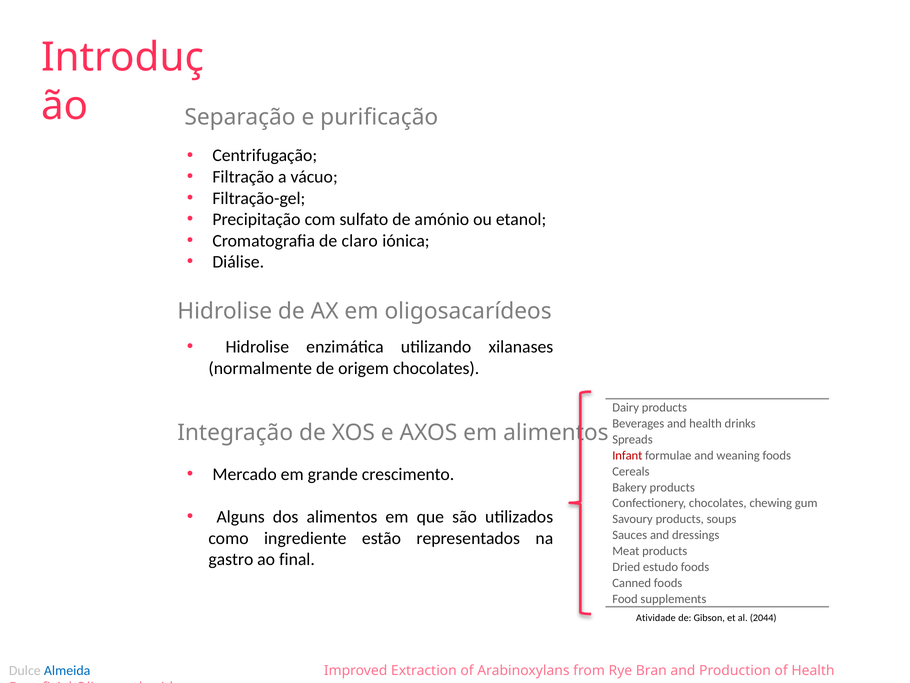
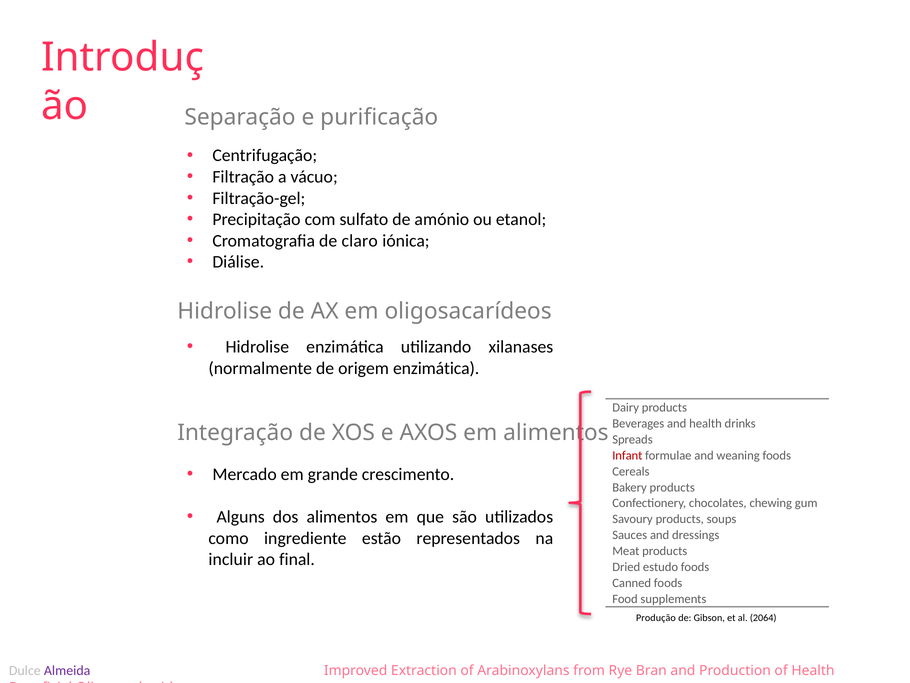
origem chocolates: chocolates -> enzimática
gastro: gastro -> incluir
Atividade: Atividade -> Produção
2044: 2044 -> 2064
Almeida colour: blue -> purple
